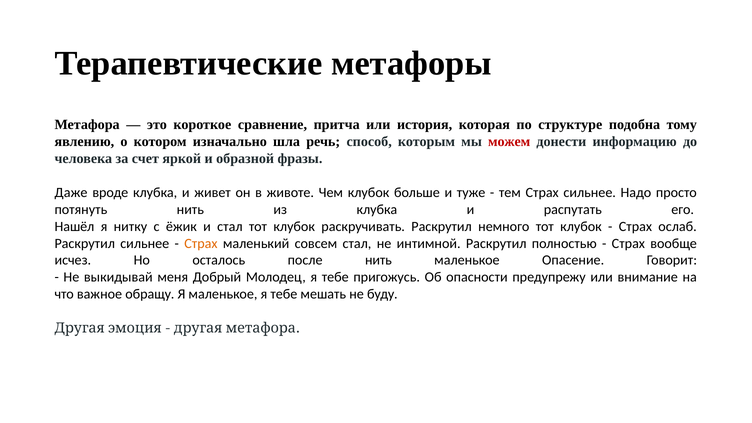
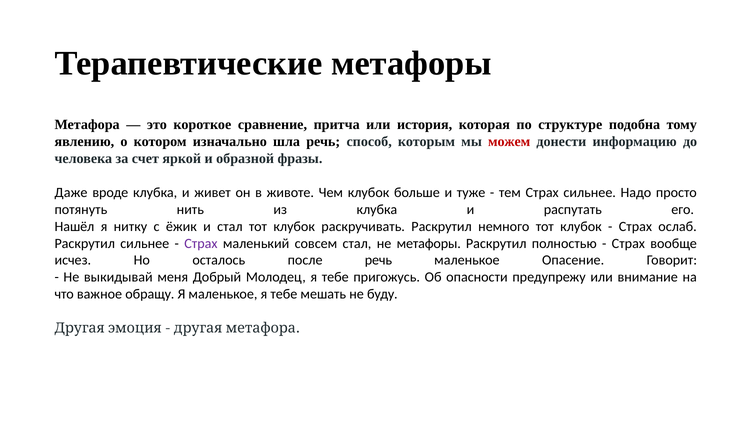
Страх at (201, 243) colour: orange -> purple
не интимной: интимной -> метафоры
после нить: нить -> речь
